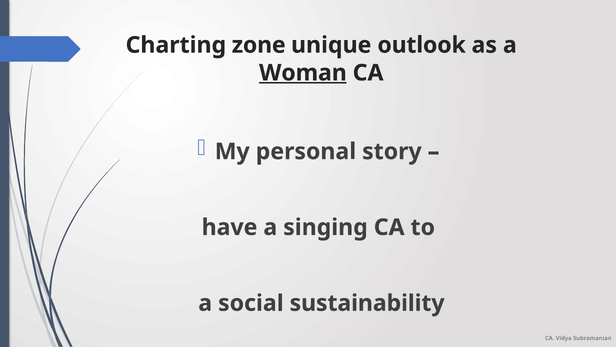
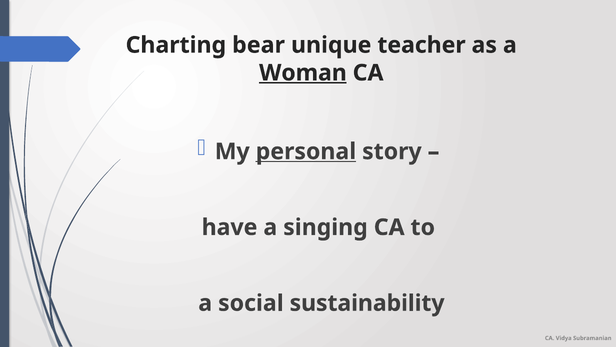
zone: zone -> bear
outlook: outlook -> teacher
personal underline: none -> present
